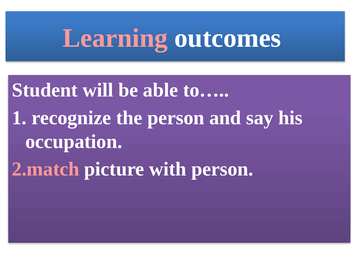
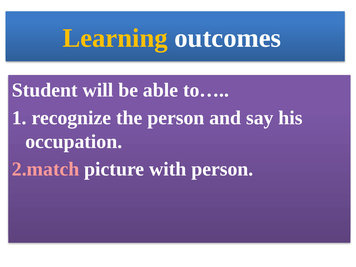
Learning colour: pink -> yellow
